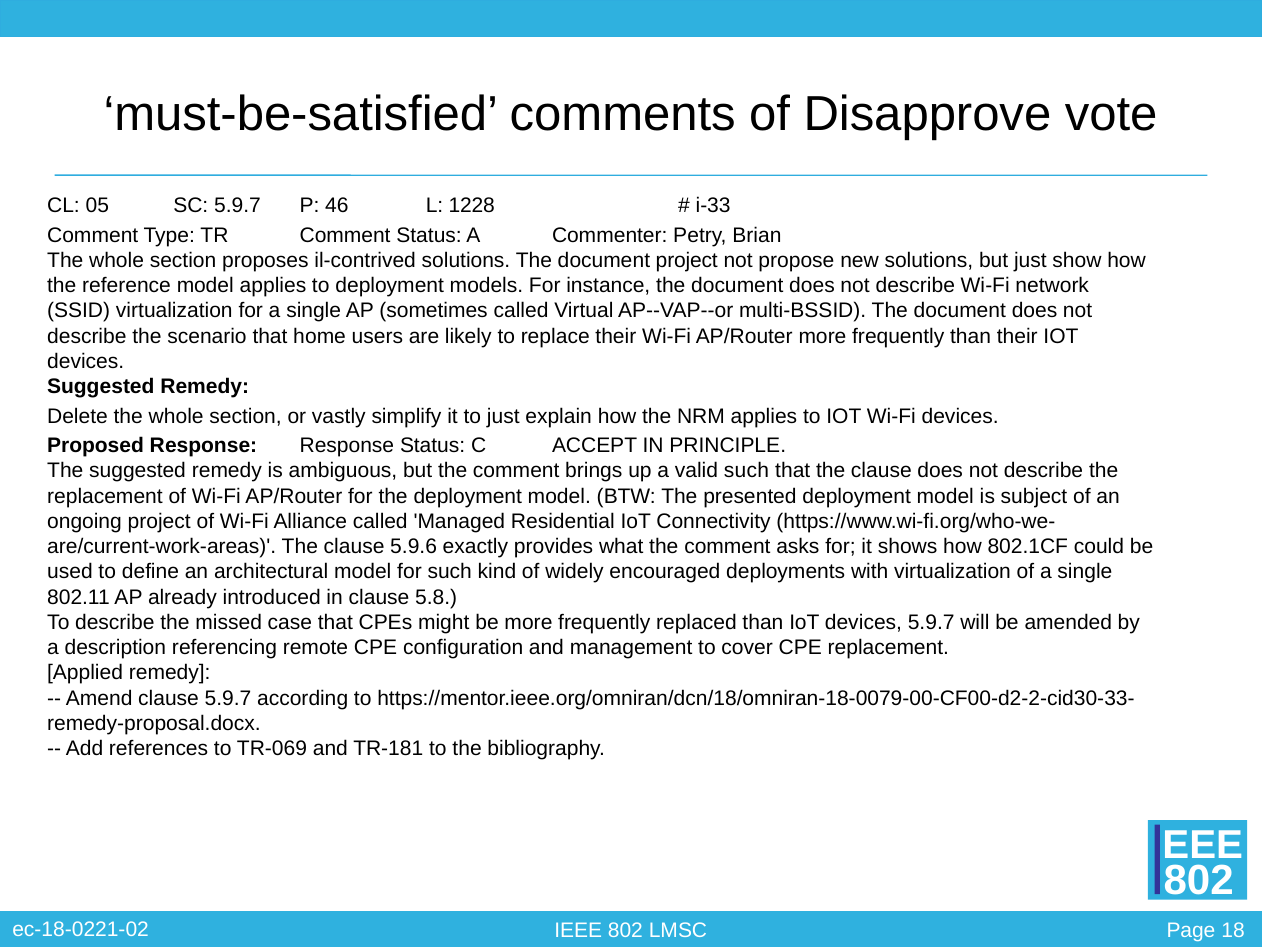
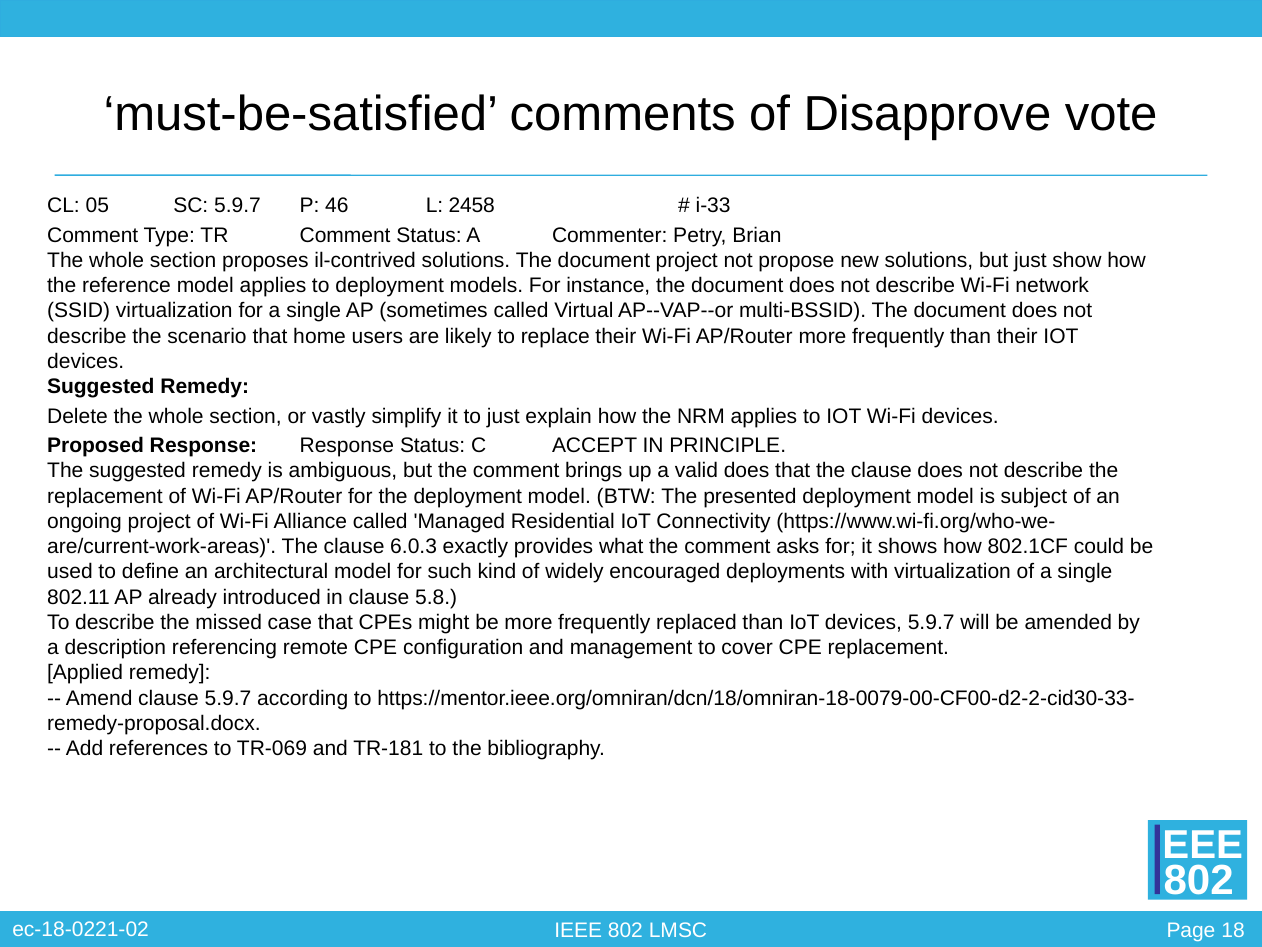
1228: 1228 -> 2458
valid such: such -> does
5.9.6: 5.9.6 -> 6.0.3
